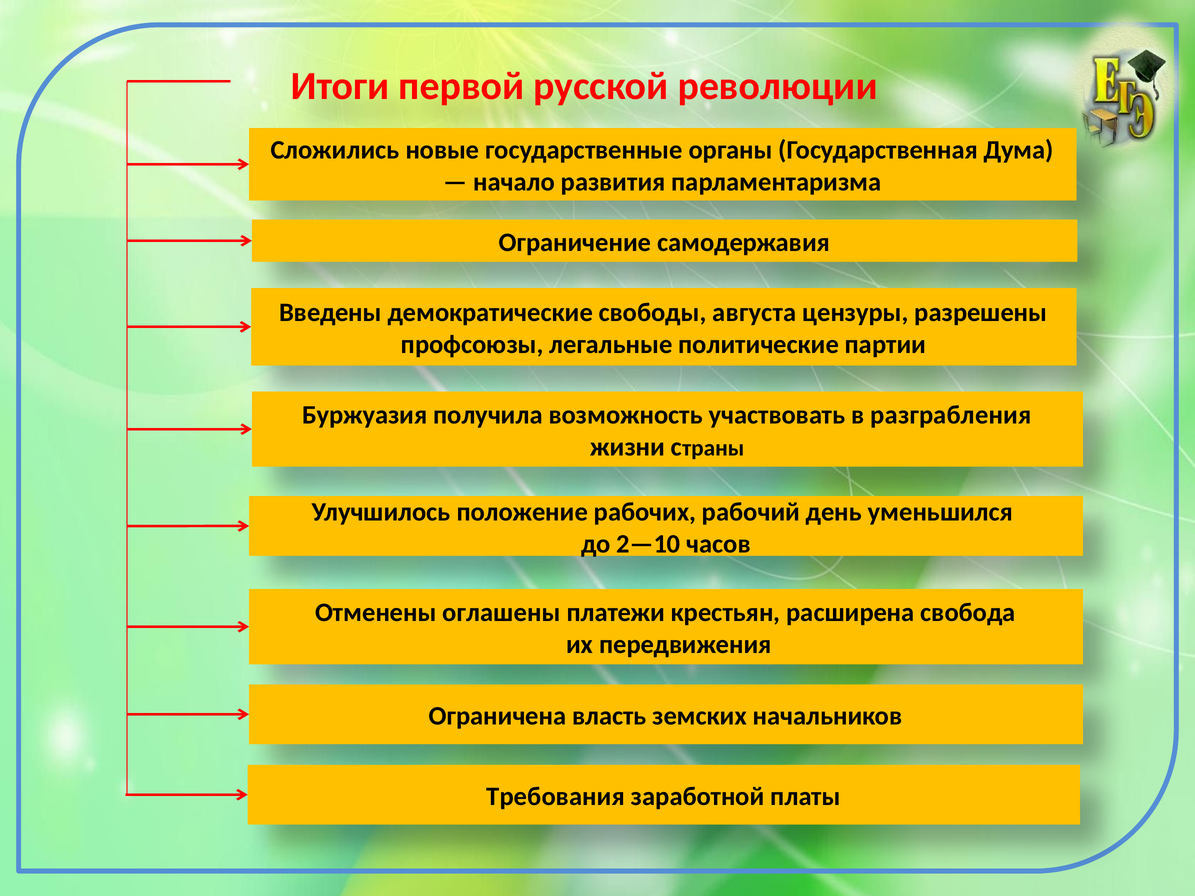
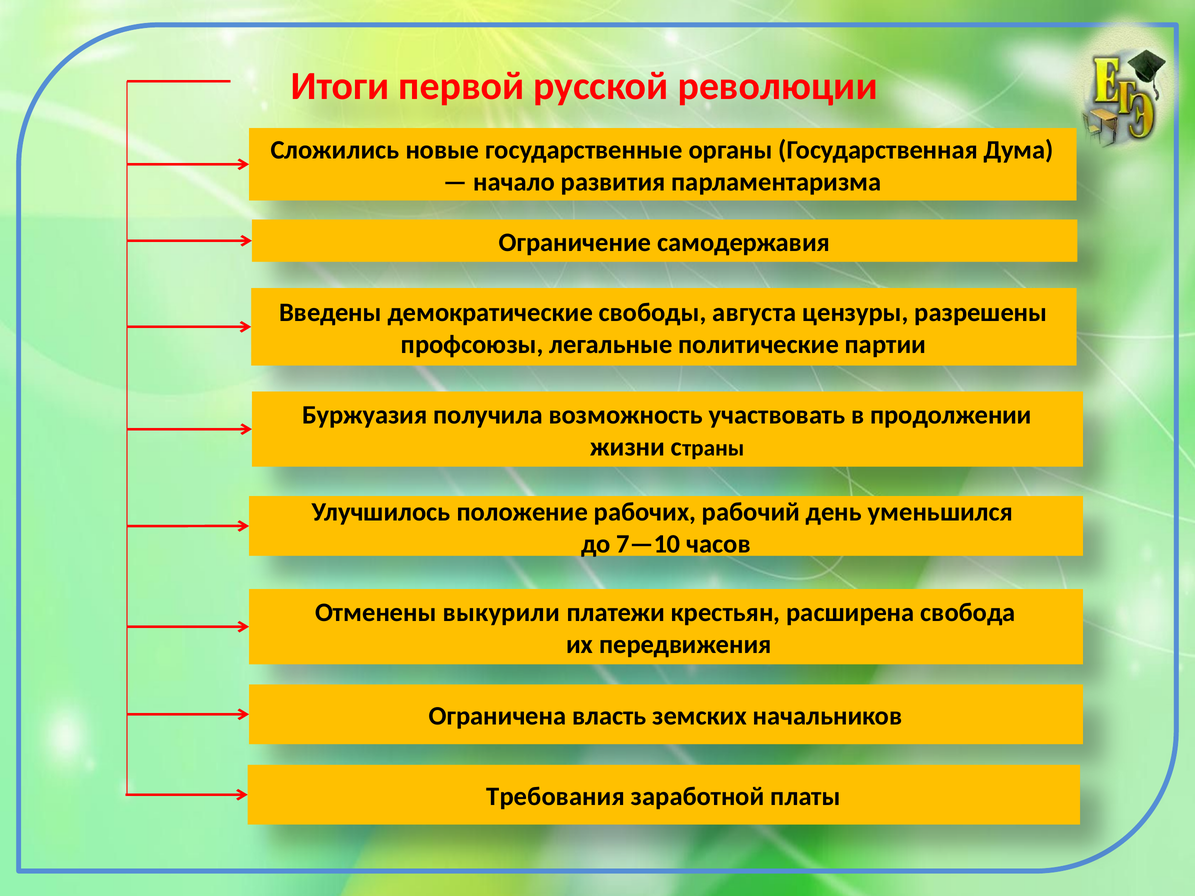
разграбления: разграбления -> продолжении
2—10: 2—10 -> 7—10
оглашены: оглашены -> выкурили
